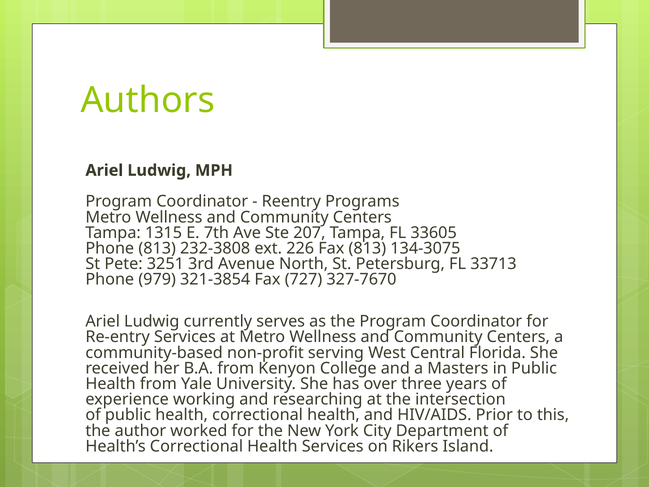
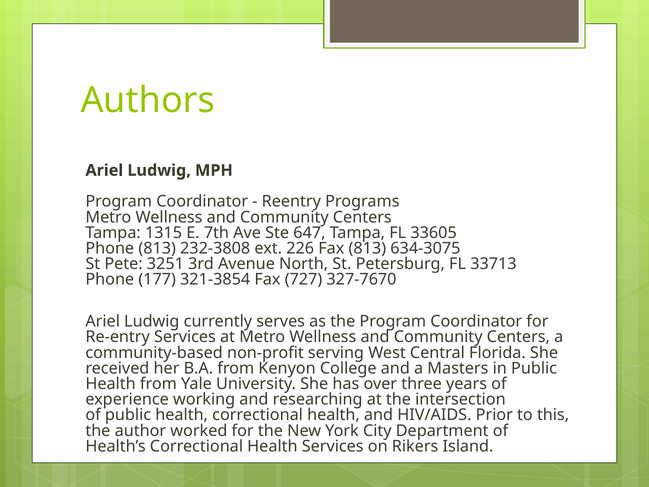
207: 207 -> 647
134-3075: 134-3075 -> 634-3075
979: 979 -> 177
